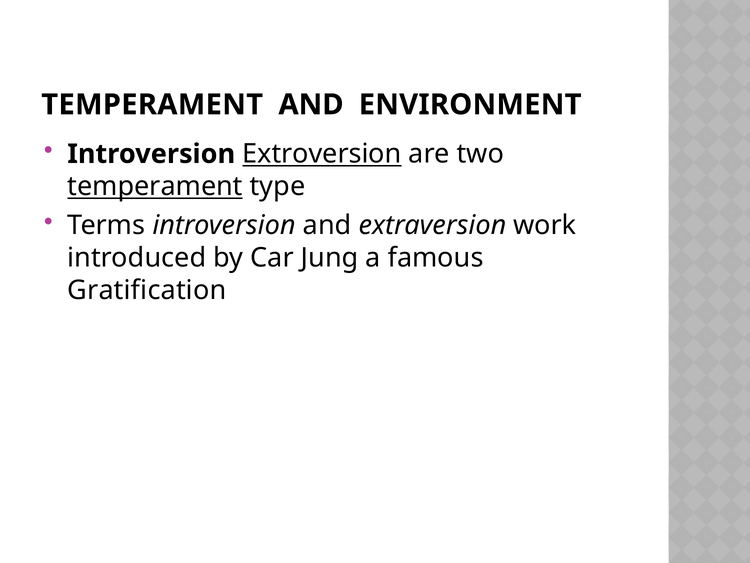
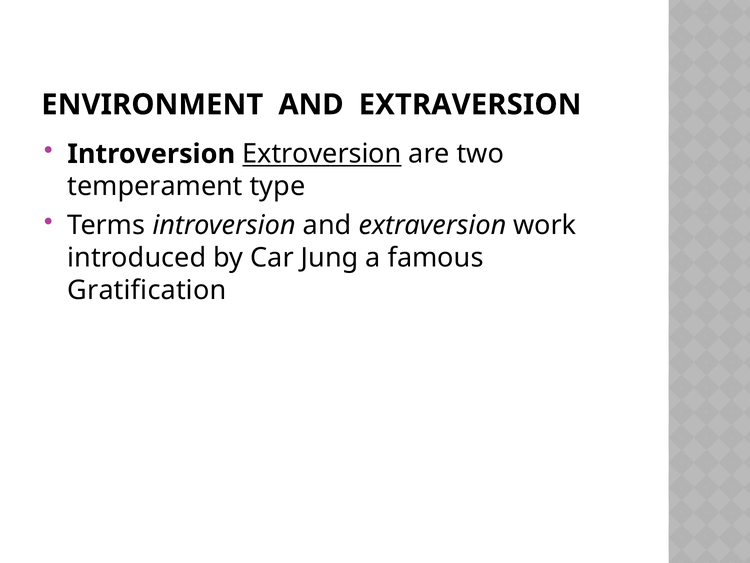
TEMPERAMENT at (152, 105): TEMPERAMENT -> ENVIRONMENT
ENVIRONMENT at (470, 105): ENVIRONMENT -> EXTRAVERSION
temperament at (155, 186) underline: present -> none
